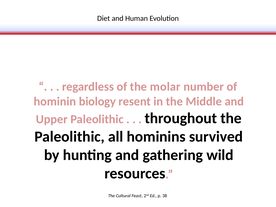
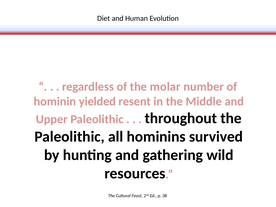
biology: biology -> yielded
